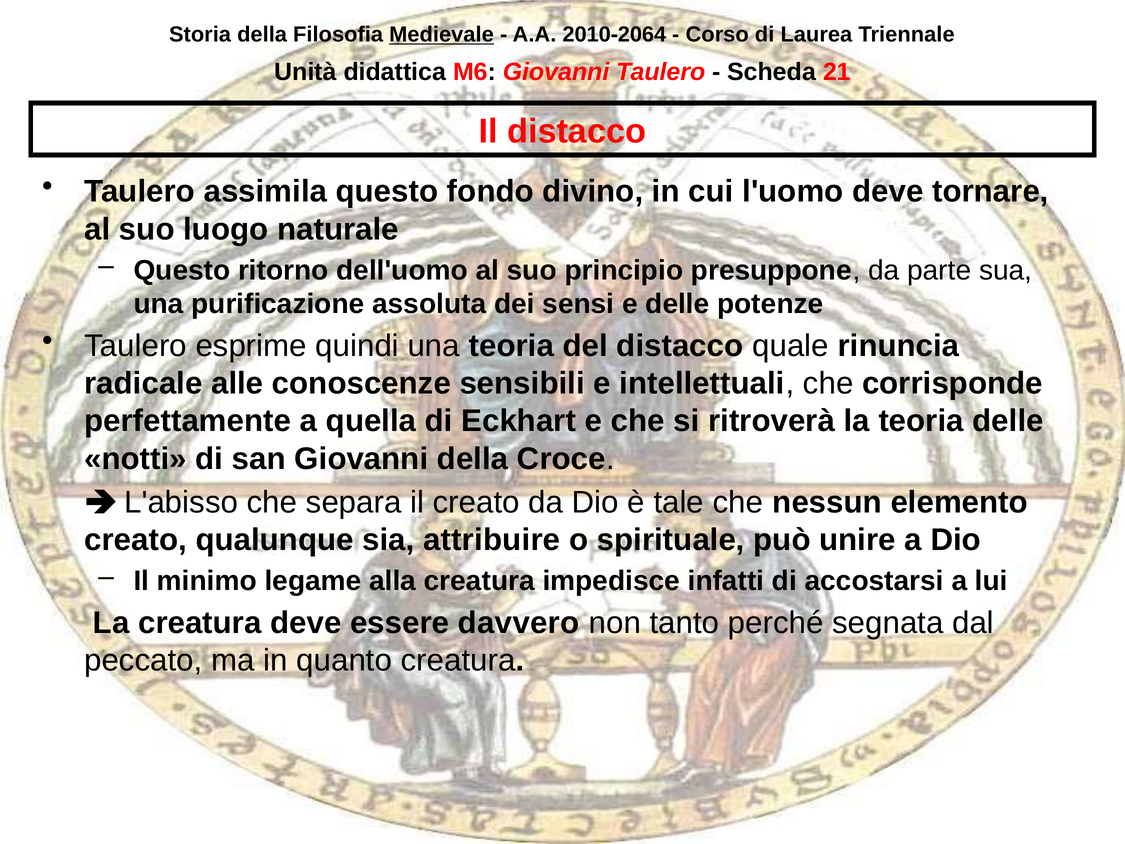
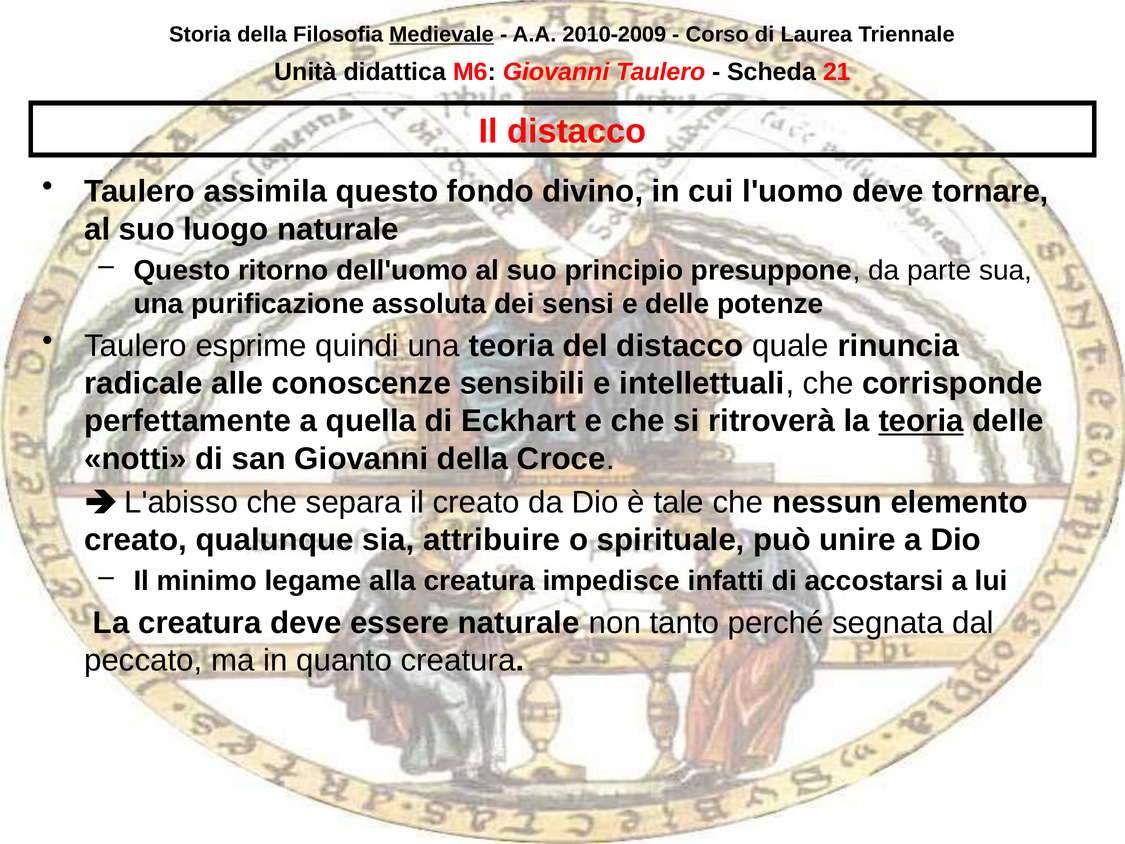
2010-2064: 2010-2064 -> 2010-2009
teoria at (921, 421) underline: none -> present
essere davvero: davvero -> naturale
